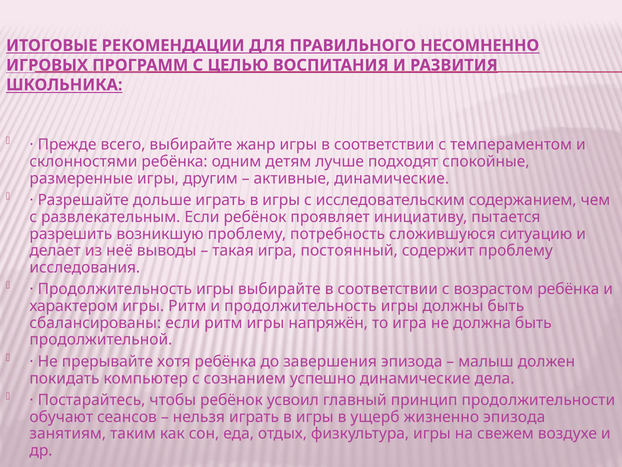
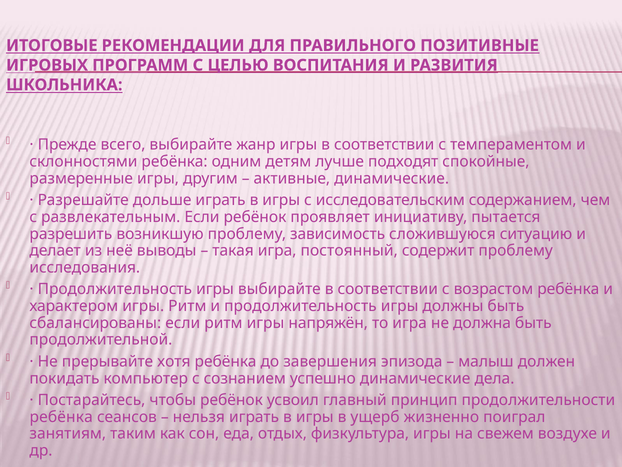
НЕСОМНЕННО: НЕСОМНЕННО -> ПОЗИТИВНЫЕ
потребность: потребность -> зависимость
обучают at (61, 417): обучают -> ребёнка
жизненно эпизода: эпизода -> поиграл
